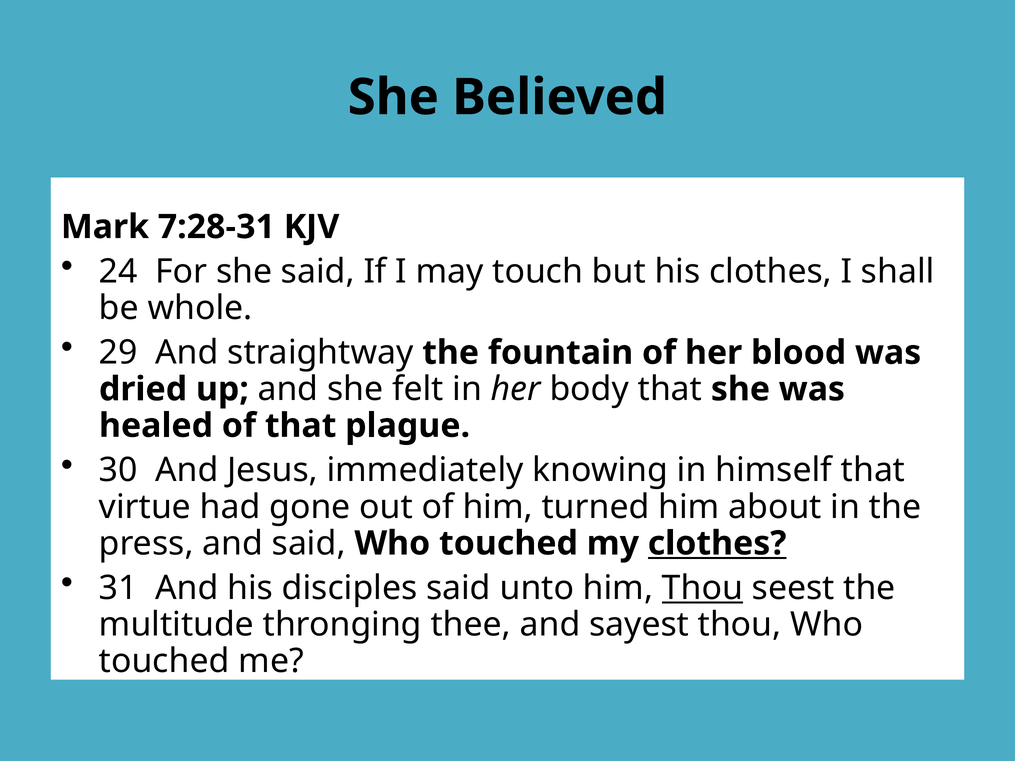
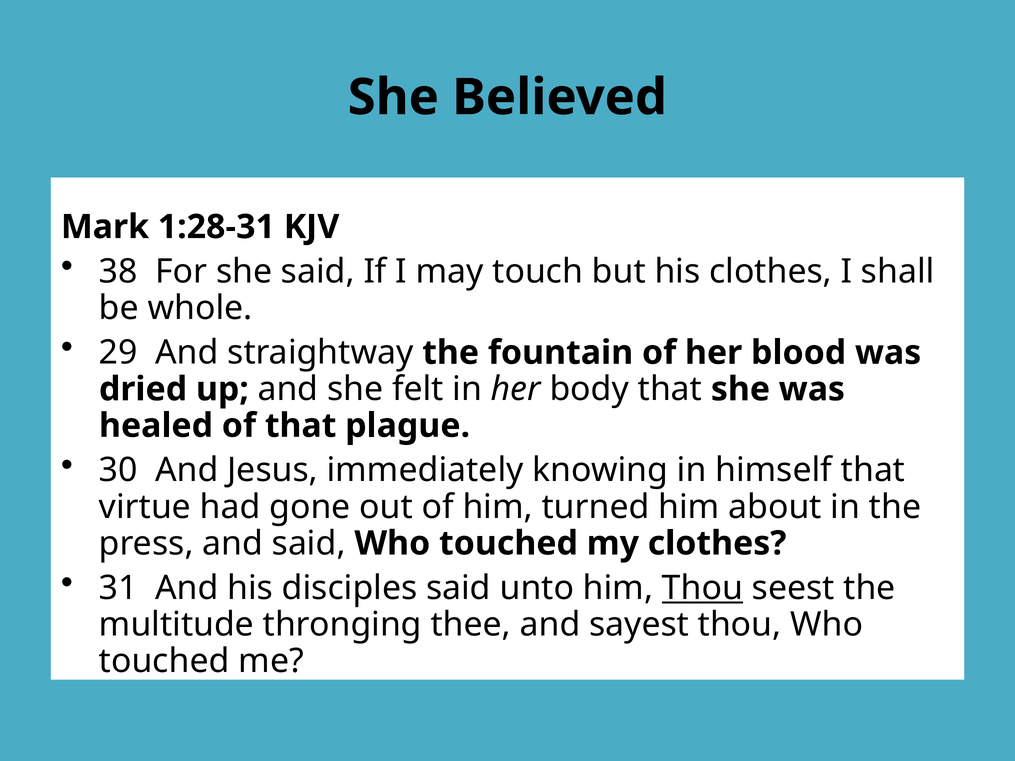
7:28-31: 7:28-31 -> 1:28-31
24: 24 -> 38
clothes at (717, 544) underline: present -> none
